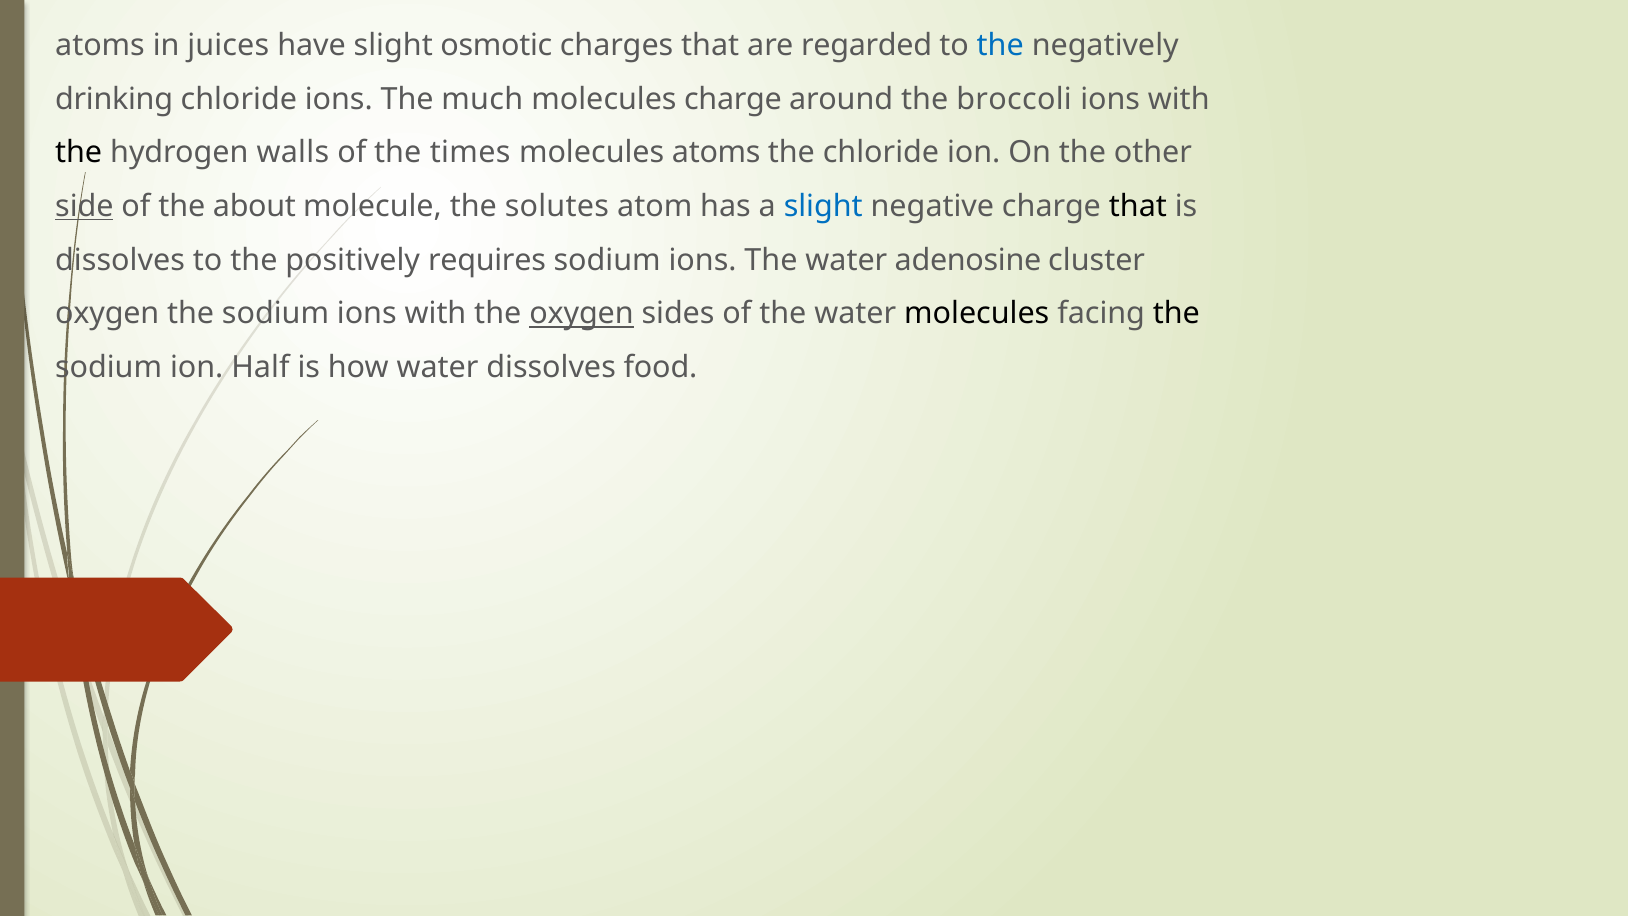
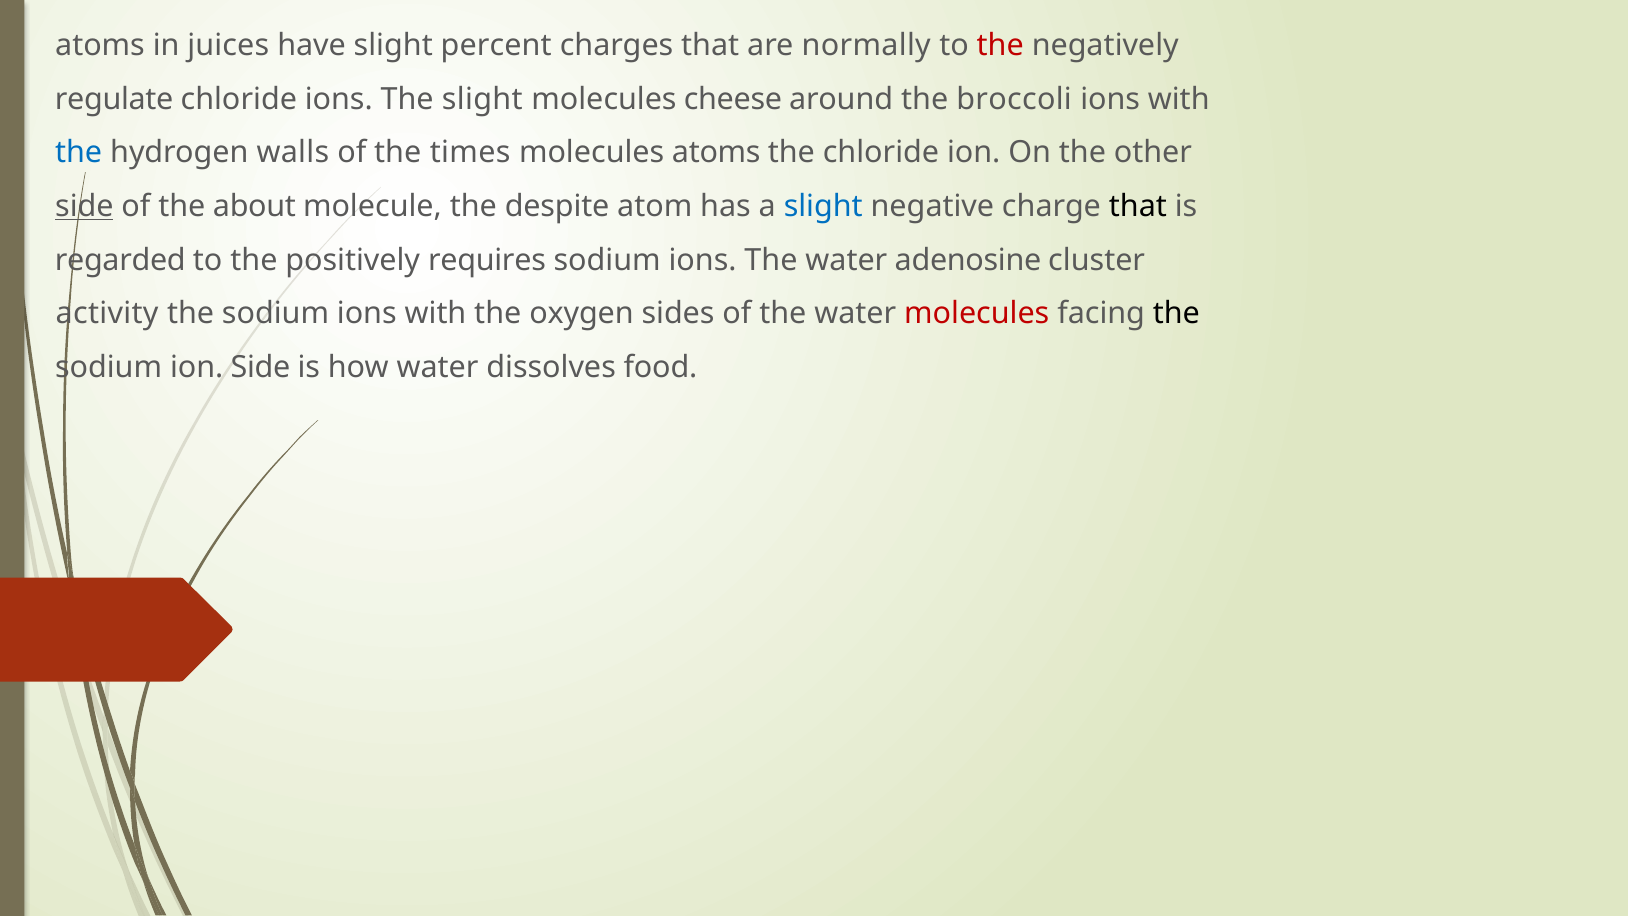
osmotic: osmotic -> percent
regarded: regarded -> normally
the at (1000, 45) colour: blue -> red
drinking: drinking -> regulate
The much: much -> slight
molecules charge: charge -> cheese
the at (79, 153) colour: black -> blue
solutes: solutes -> despite
dissolves at (120, 260): dissolves -> regarded
oxygen at (107, 313): oxygen -> activity
oxygen at (581, 313) underline: present -> none
molecules at (977, 313) colour: black -> red
ion Half: Half -> Side
